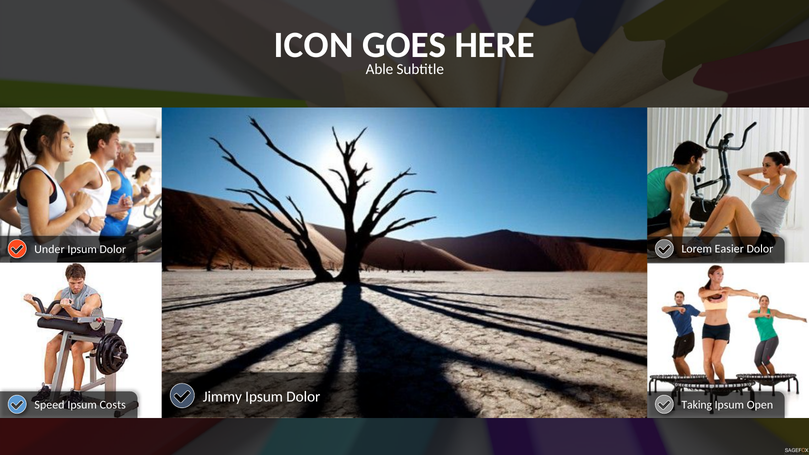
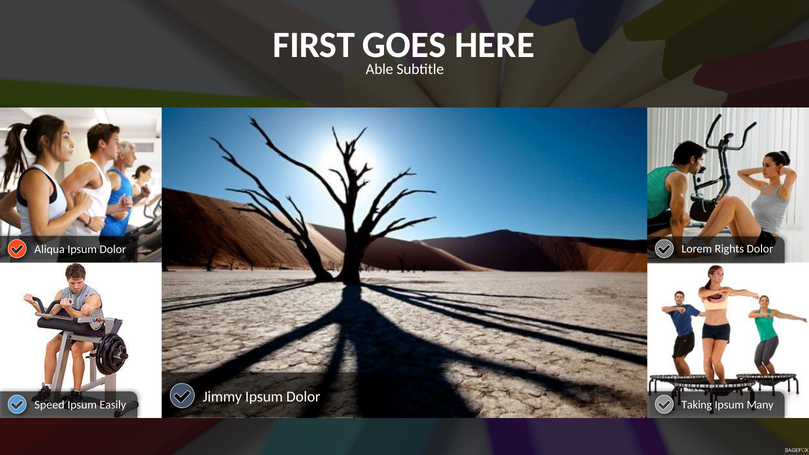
ICON: ICON -> FIRST
Under: Under -> Aliqua
Easier: Easier -> Rights
Costs: Costs -> Easily
Open: Open -> Many
